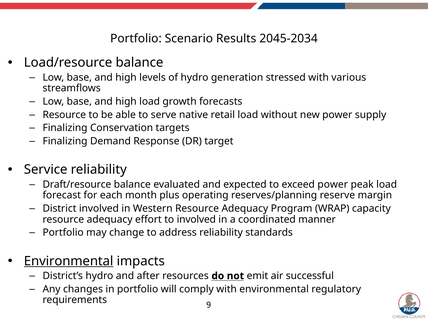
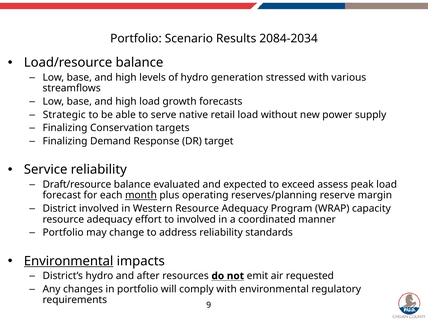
2045-2034: 2045-2034 -> 2084-2034
Resource at (64, 115): Resource -> Strategic
exceed power: power -> assess
month underline: none -> present
successful: successful -> requested
